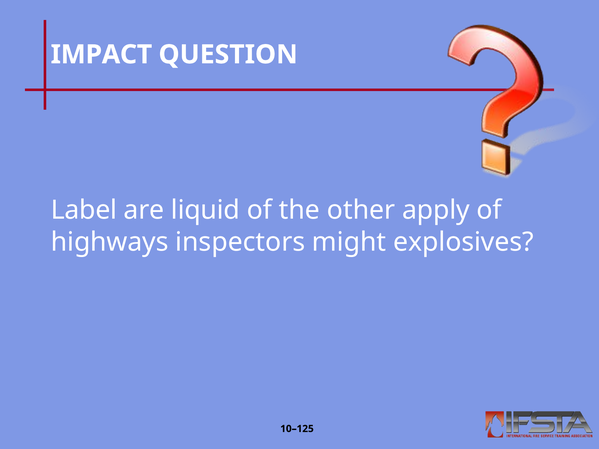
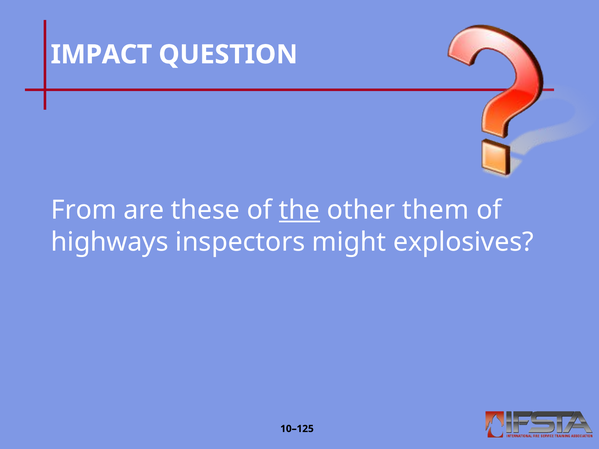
Label: Label -> From
liquid: liquid -> these
the underline: none -> present
apply: apply -> them
